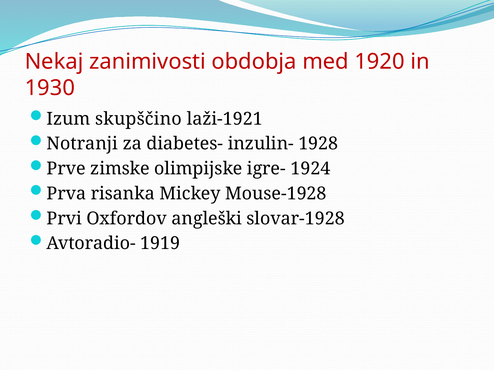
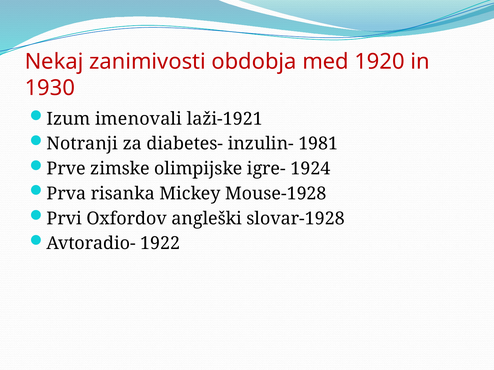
skupščino: skupščino -> imenovali
1928: 1928 -> 1981
1919: 1919 -> 1922
